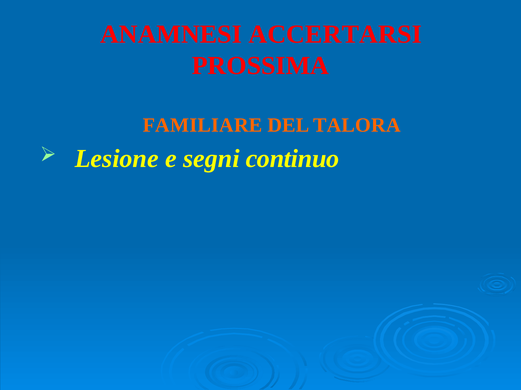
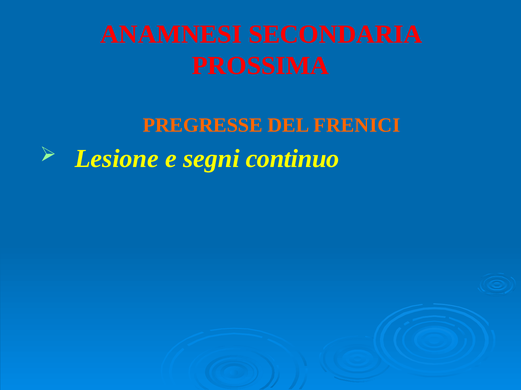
ACCERTARSI: ACCERTARSI -> SECONDARIA
FAMILIARE: FAMILIARE -> PREGRESSE
TALORA: TALORA -> FRENICI
